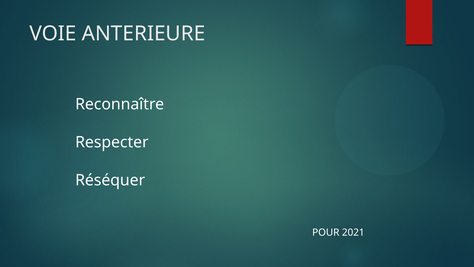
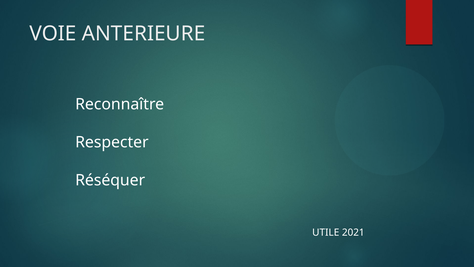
POUR: POUR -> UTILE
